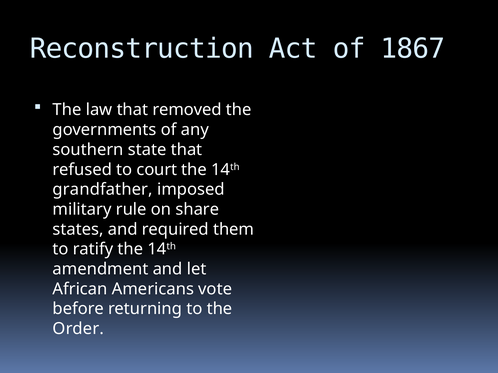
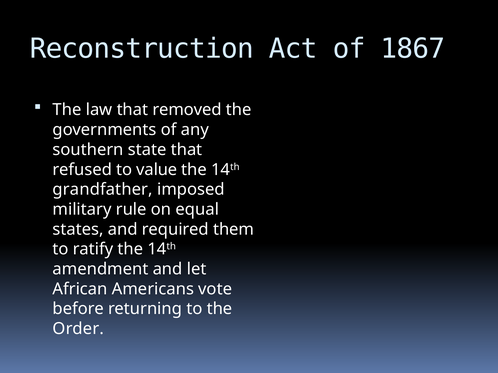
court: court -> value
share: share -> equal
